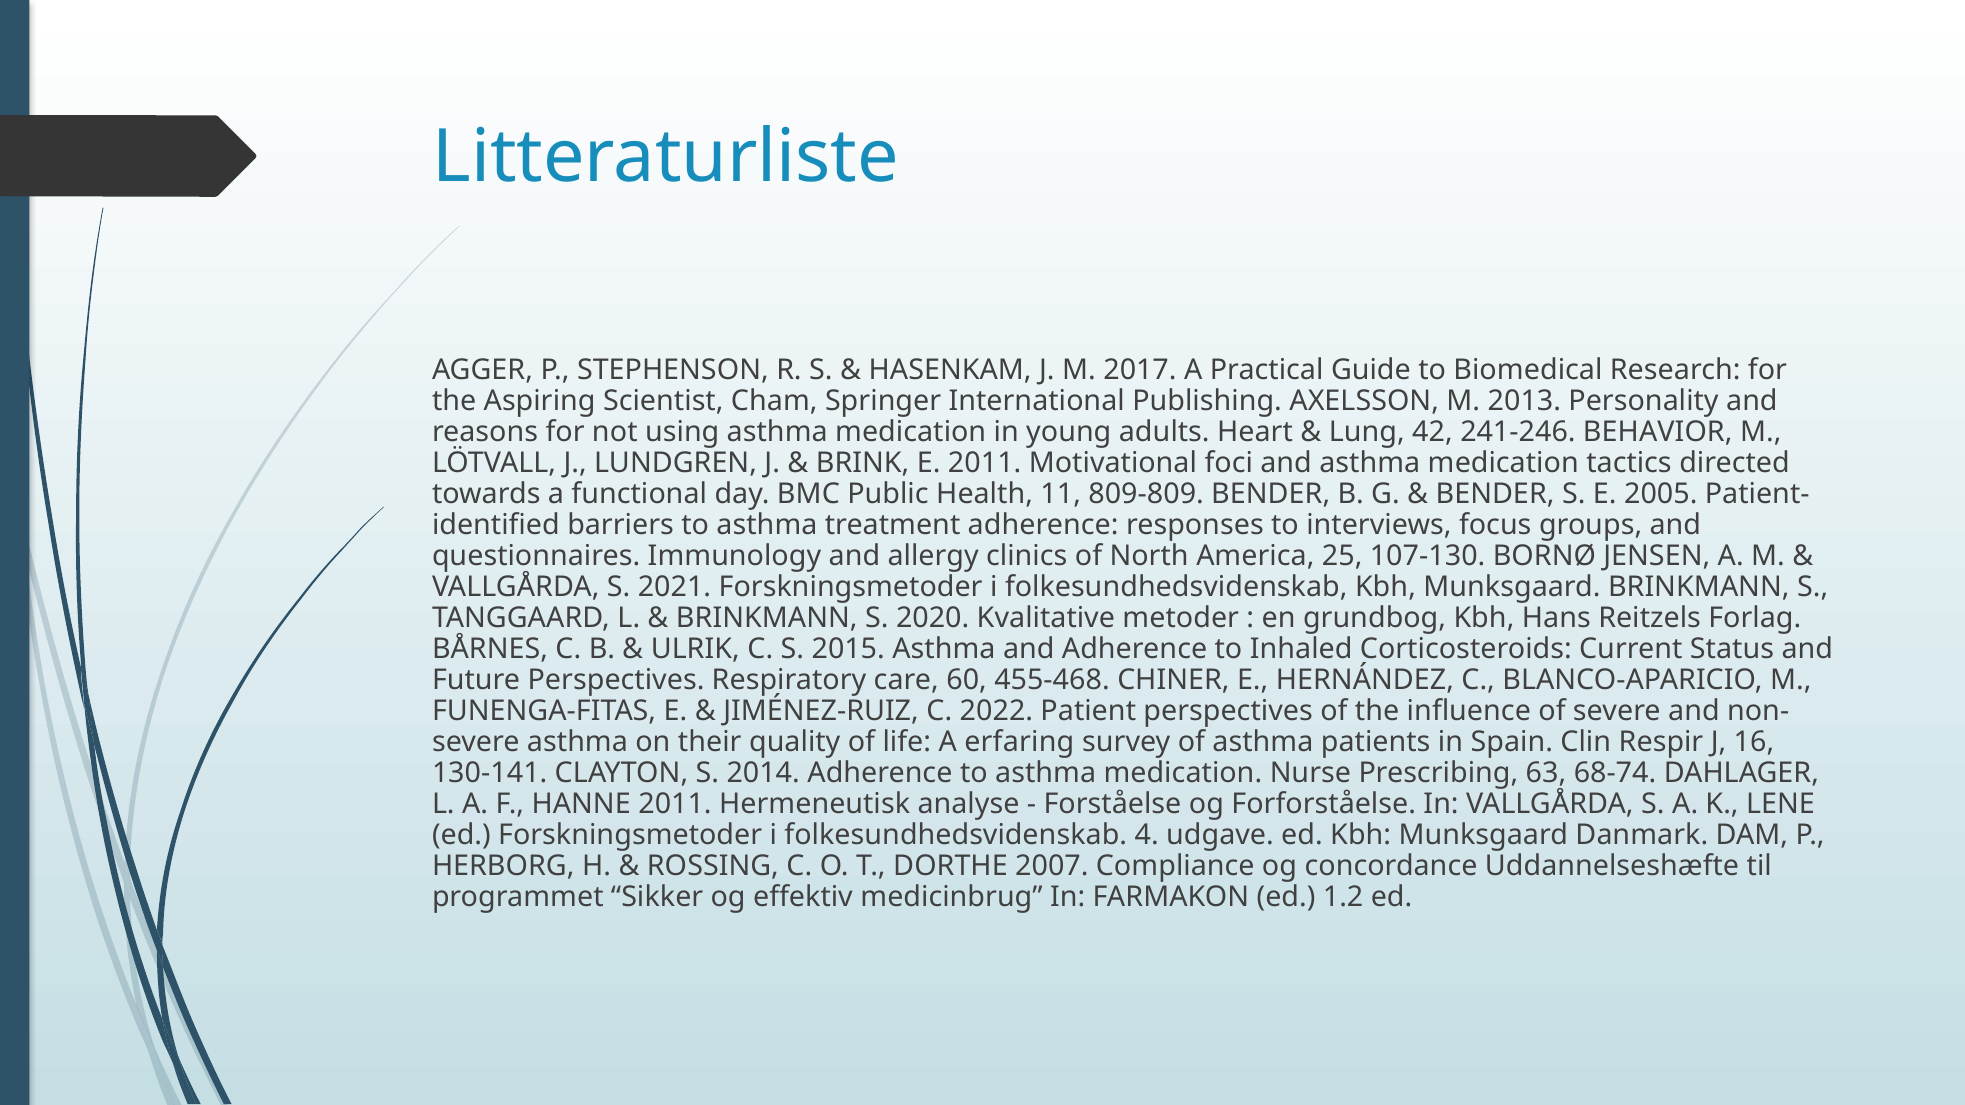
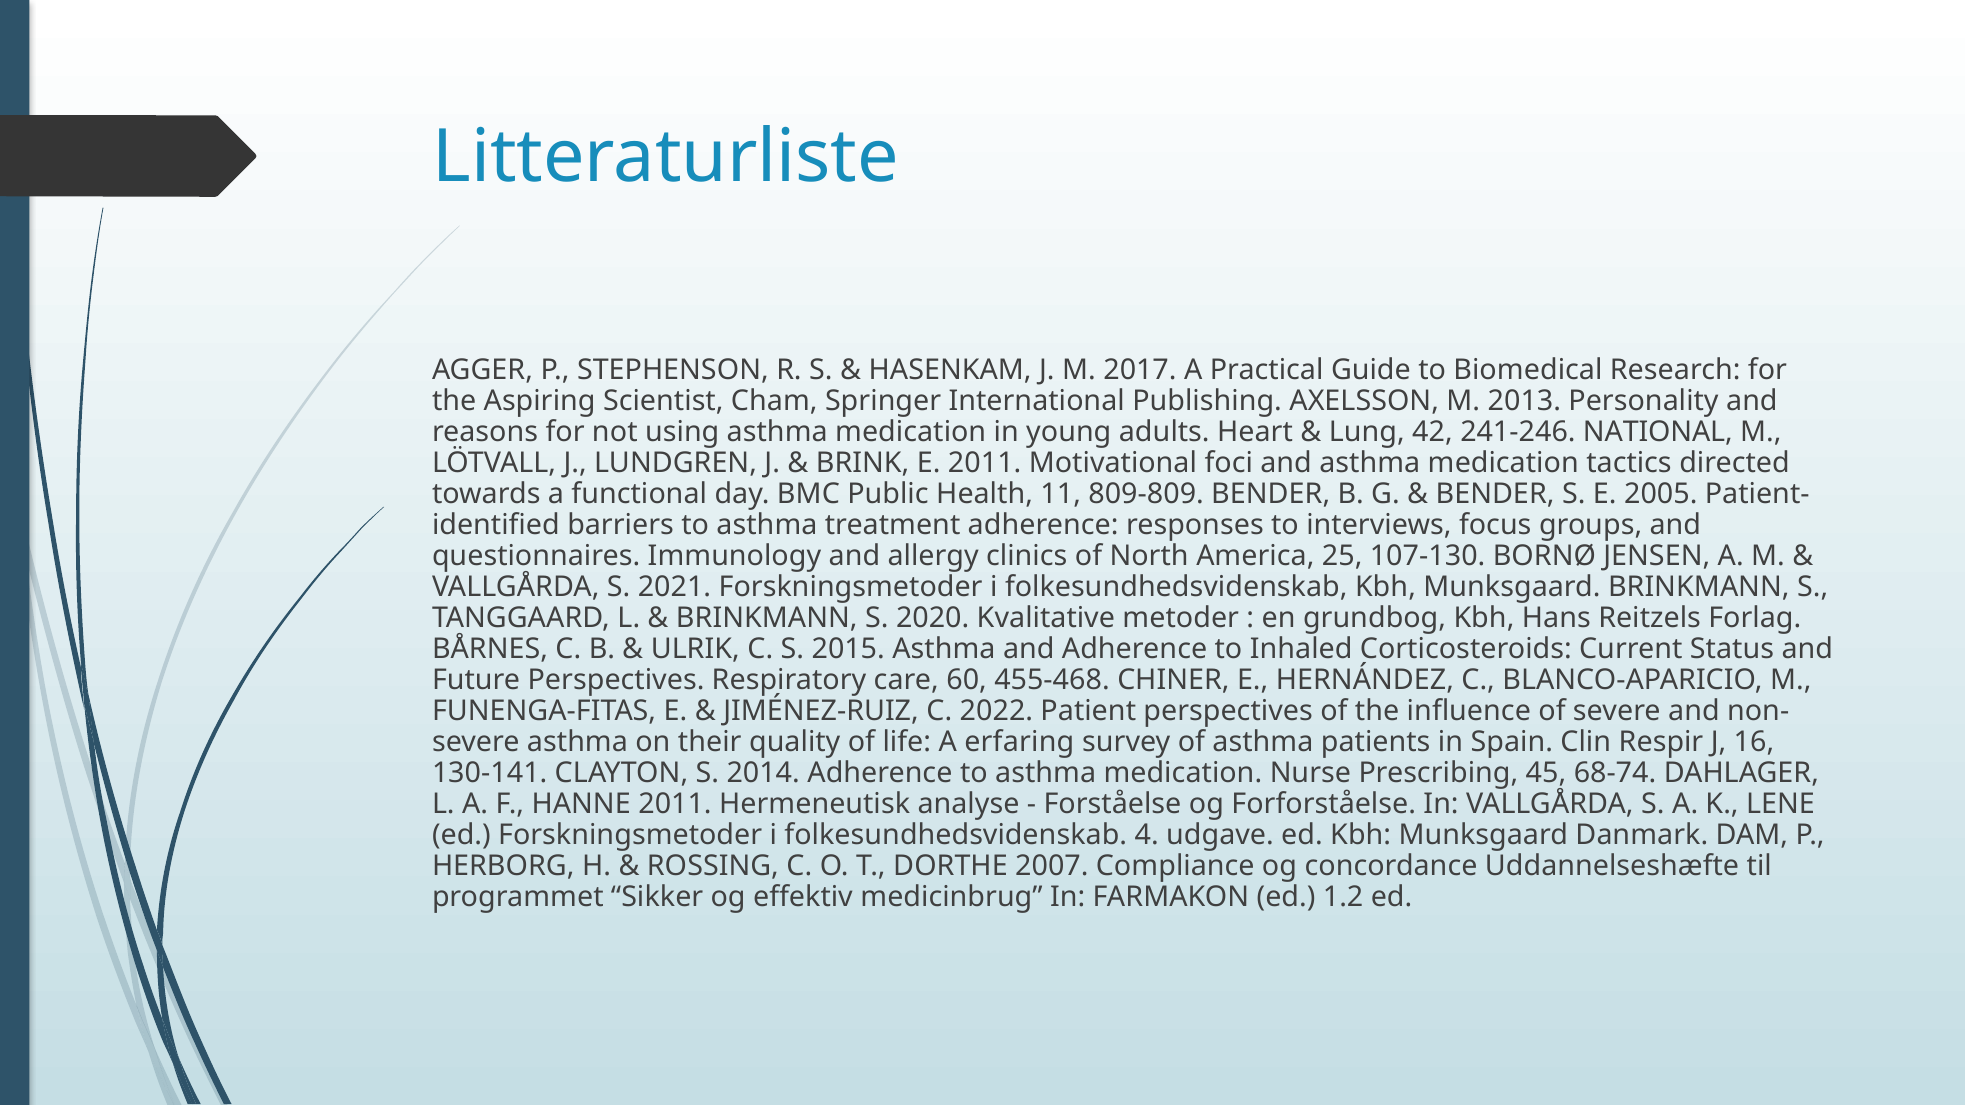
BEHAVIOR: BEHAVIOR -> NATIONAL
63: 63 -> 45
